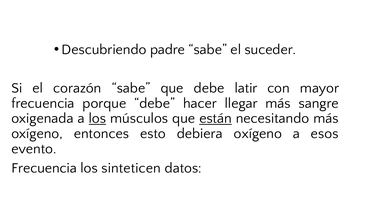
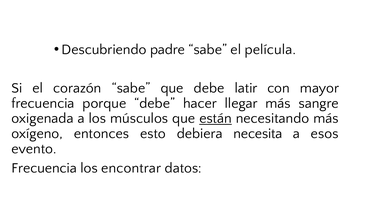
suceder: suceder -> película
los at (97, 118) underline: present -> none
debiera oxígeno: oxígeno -> necesita
sinteticen: sinteticen -> encontrar
